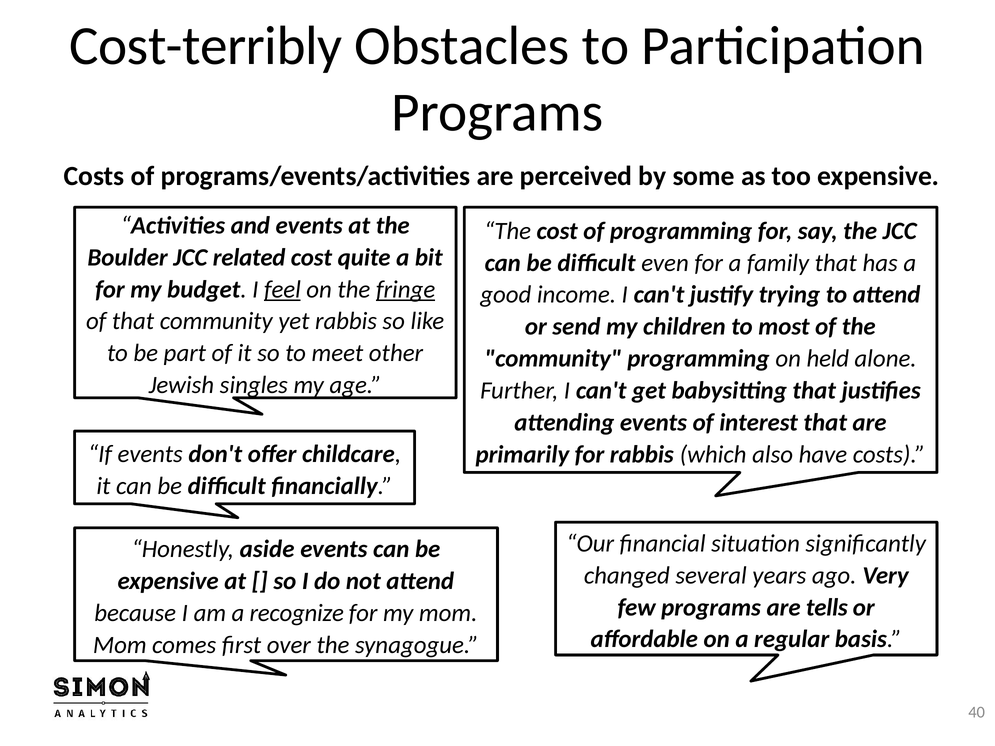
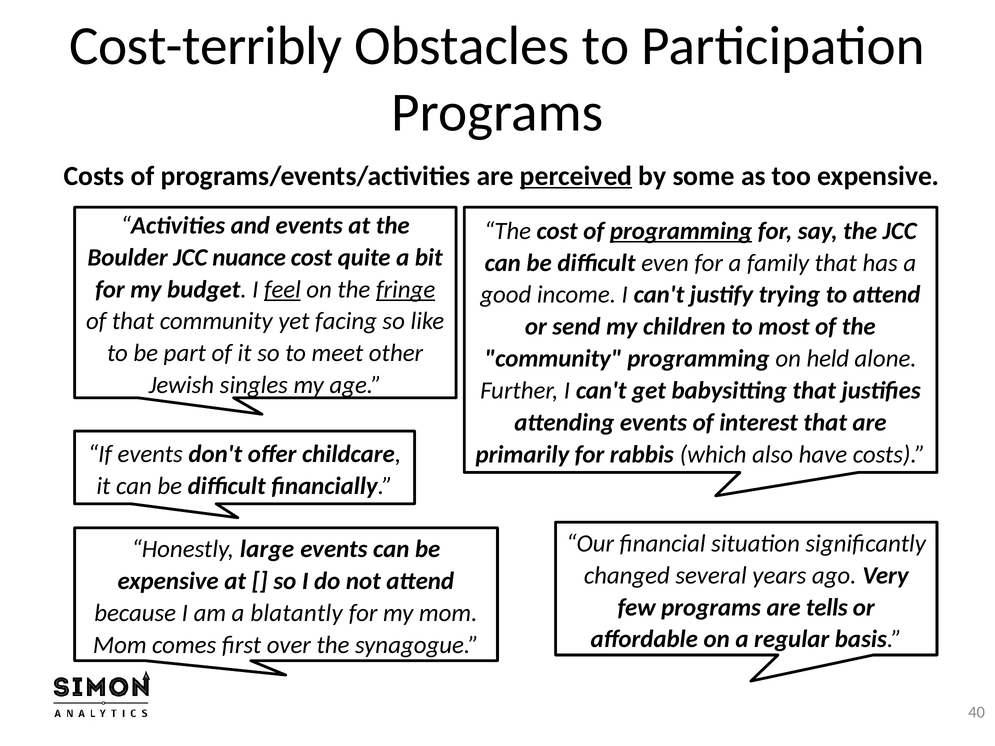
perceived underline: none -> present
programming at (681, 231) underline: none -> present
related: related -> nuance
yet rabbis: rabbis -> facing
aside: aside -> large
recognize: recognize -> blatantly
